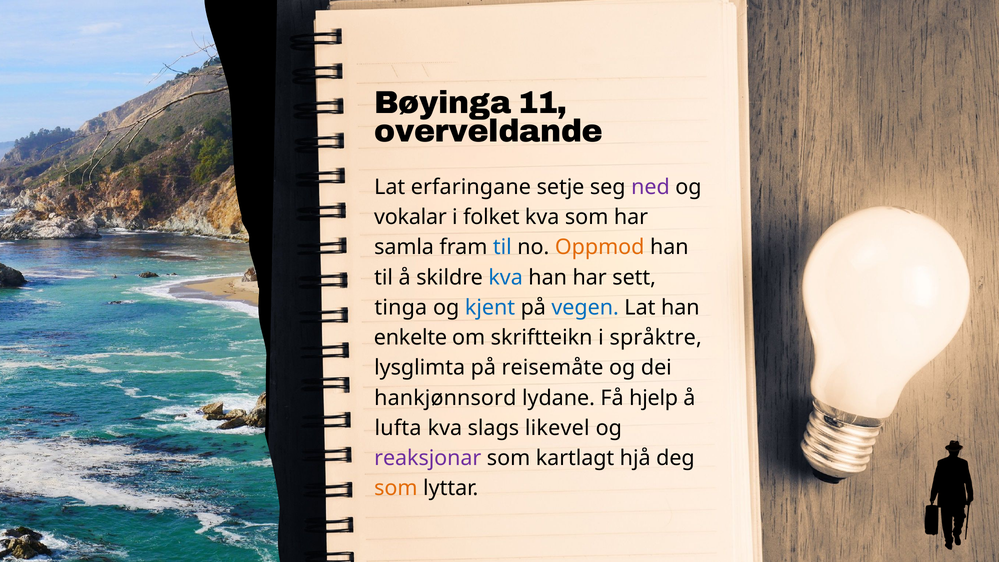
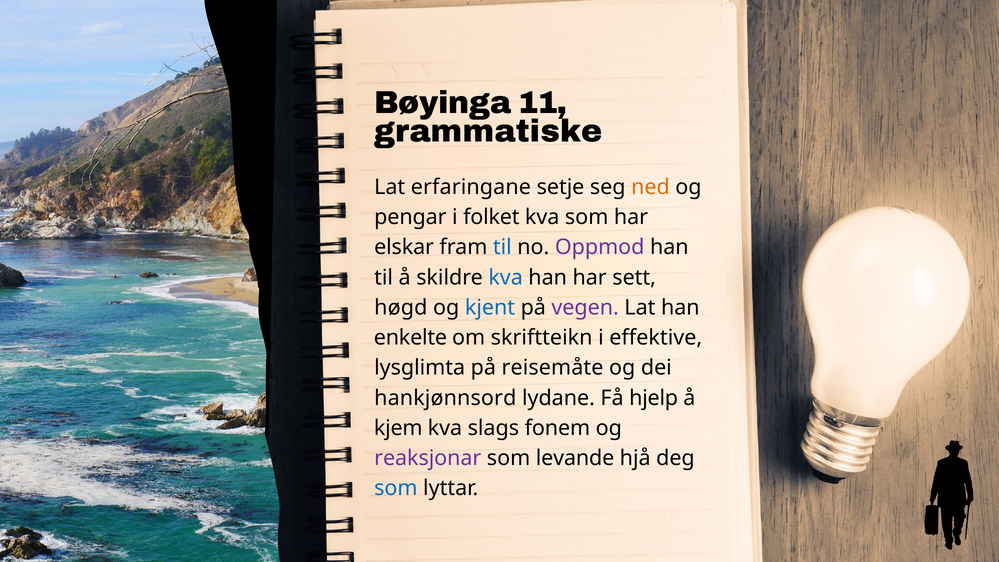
overveldande: overveldande -> grammatiske
ned colour: purple -> orange
vokalar: vokalar -> pengar
samla: samla -> elskar
Oppmod colour: orange -> purple
tinga: tinga -> høgd
vegen colour: blue -> purple
språktre: språktre -> effektive
lufta: lufta -> kjem
likevel: likevel -> fonem
kartlagt: kartlagt -> levande
som at (396, 488) colour: orange -> blue
